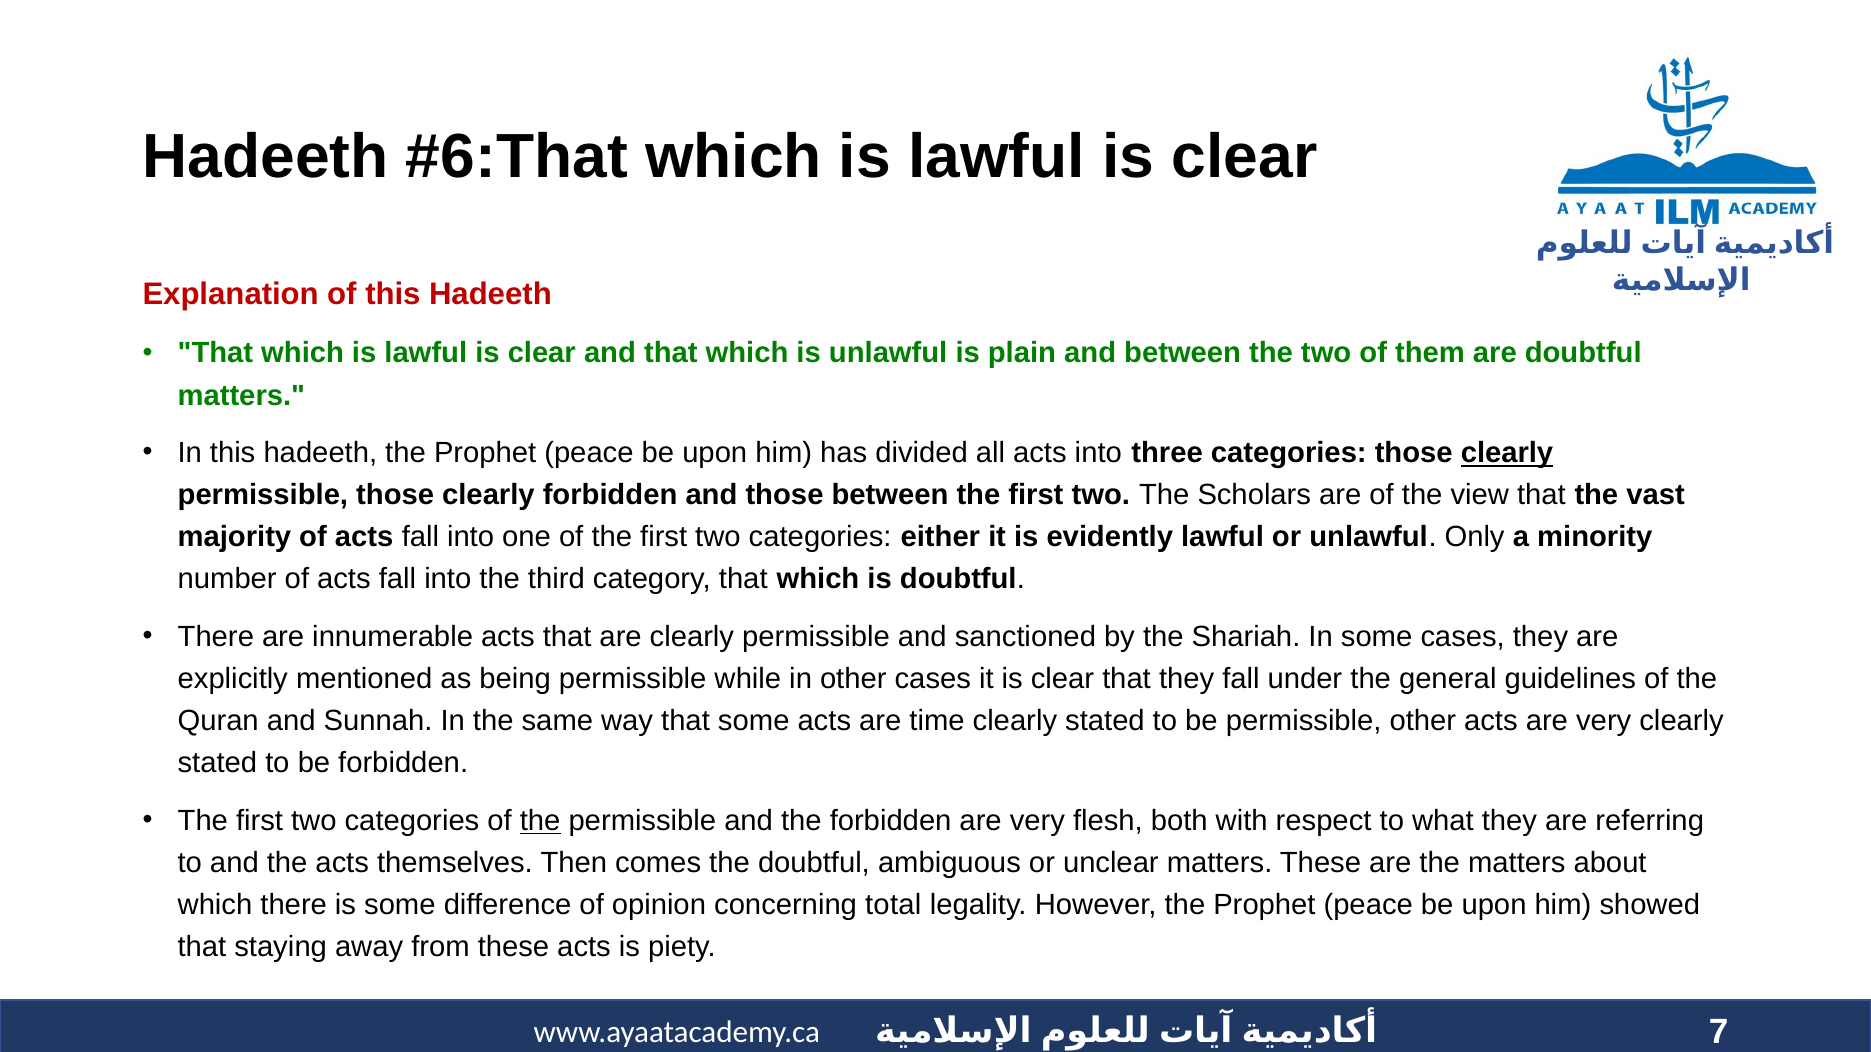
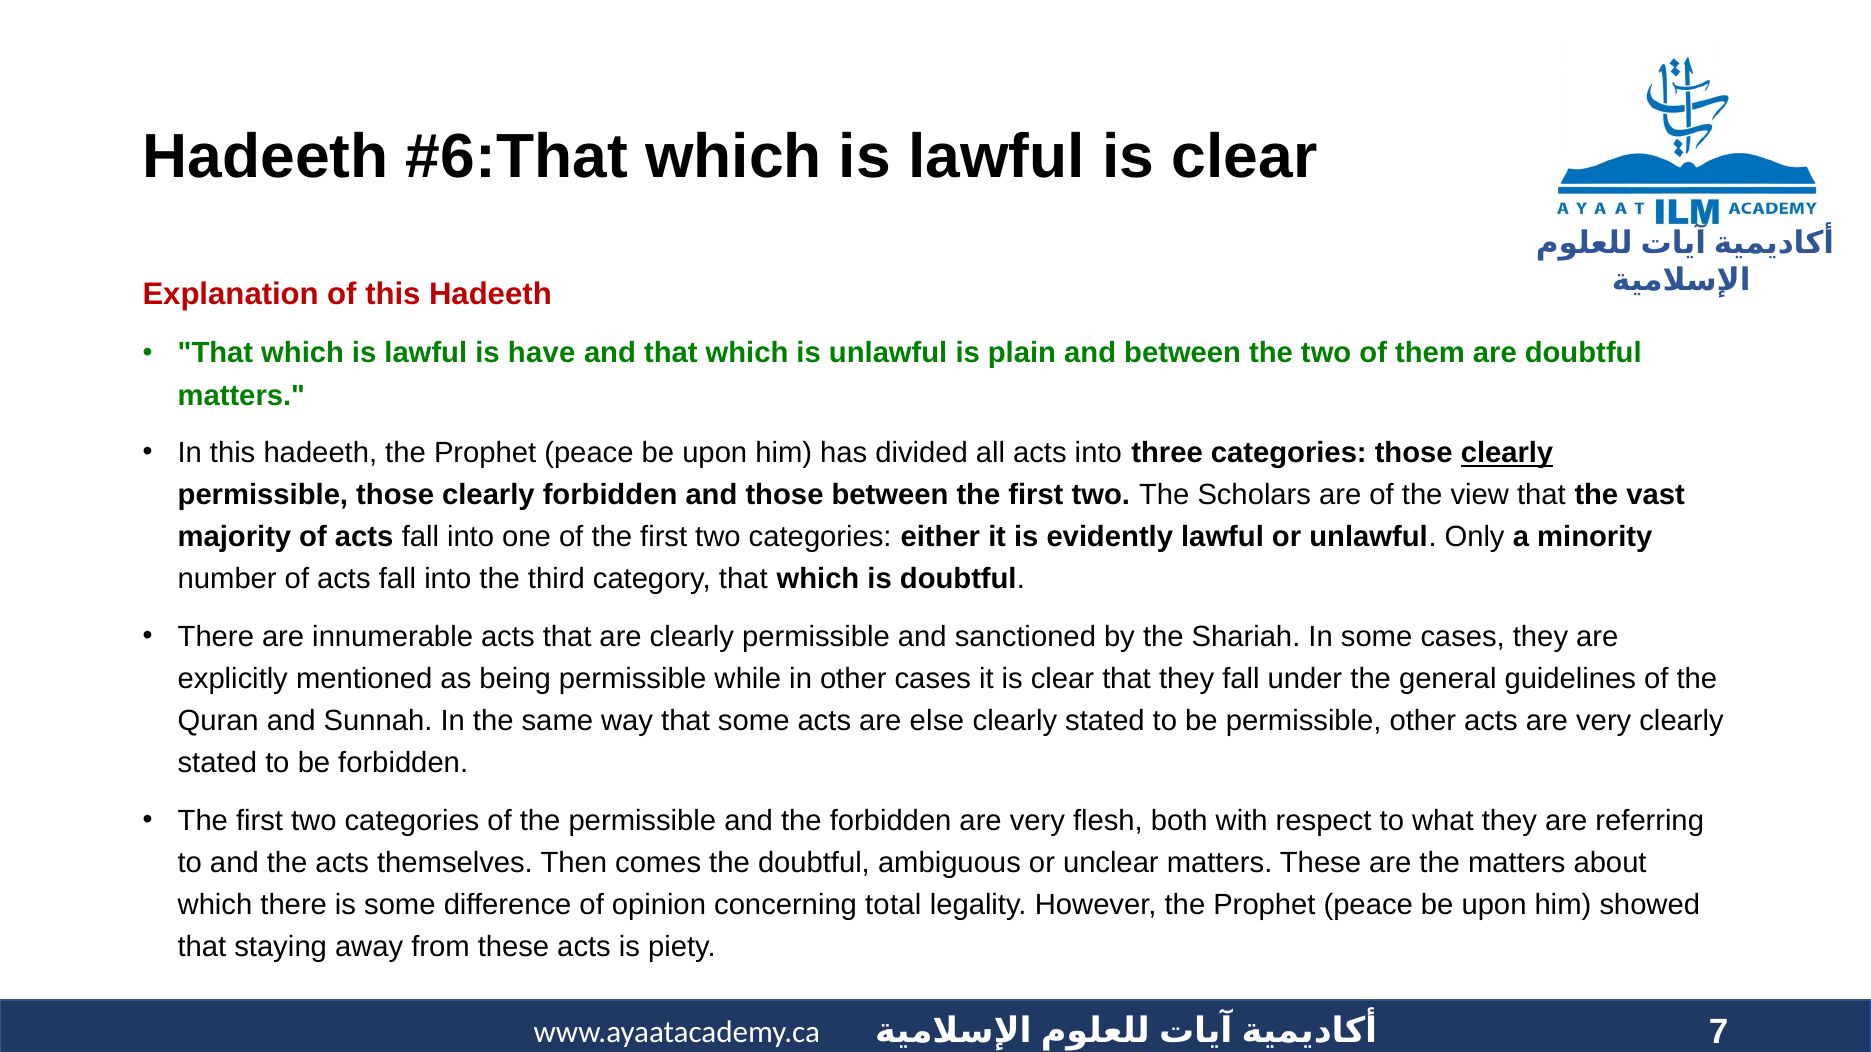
clear at (542, 353): clear -> have
time: time -> else
the at (540, 821) underline: present -> none
